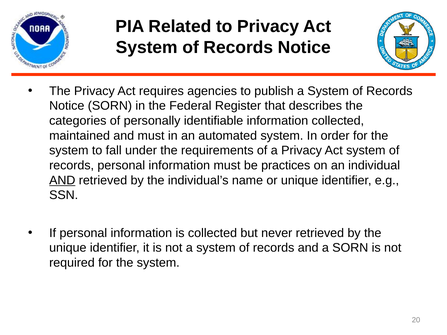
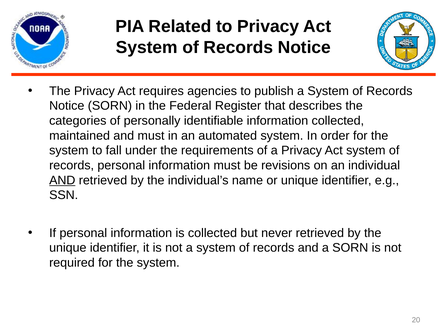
practices: practices -> revisions
